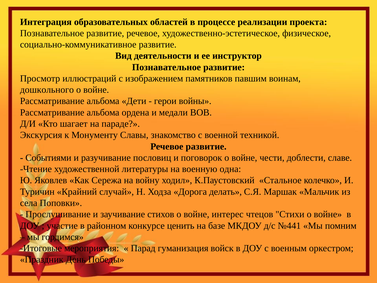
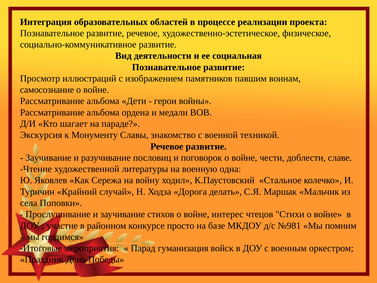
инструктор: инструктор -> социальная
дошкольного: дошкольного -> самосознание
Событиями at (48, 158): Событиями -> Заучивание
ценить: ценить -> просто
№441: №441 -> №981
